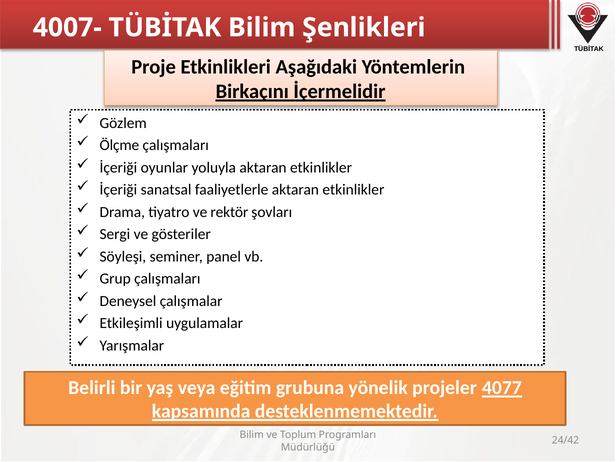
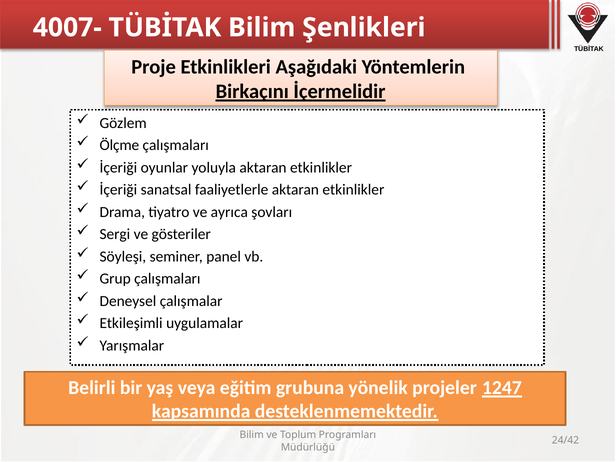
rektör: rektör -> ayrıca
4077: 4077 -> 1247
